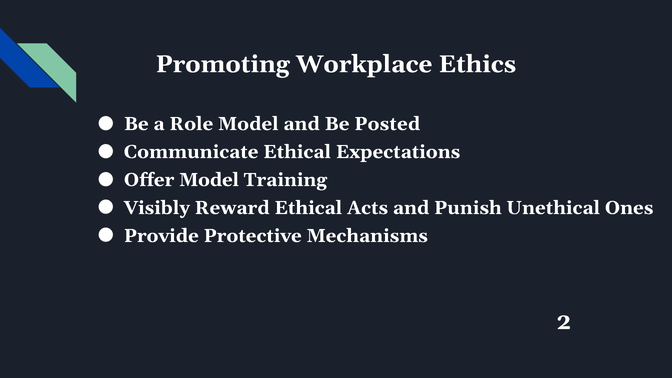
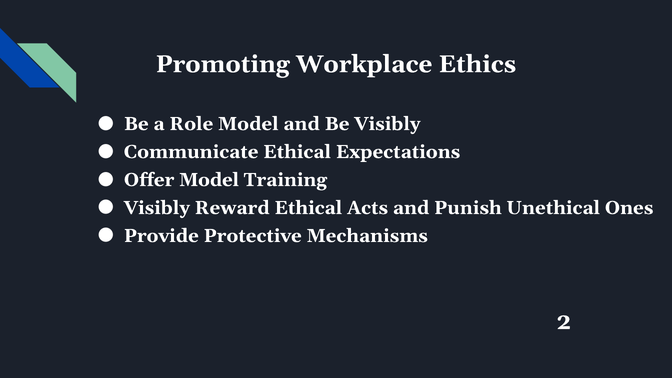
Be Posted: Posted -> Visibly
